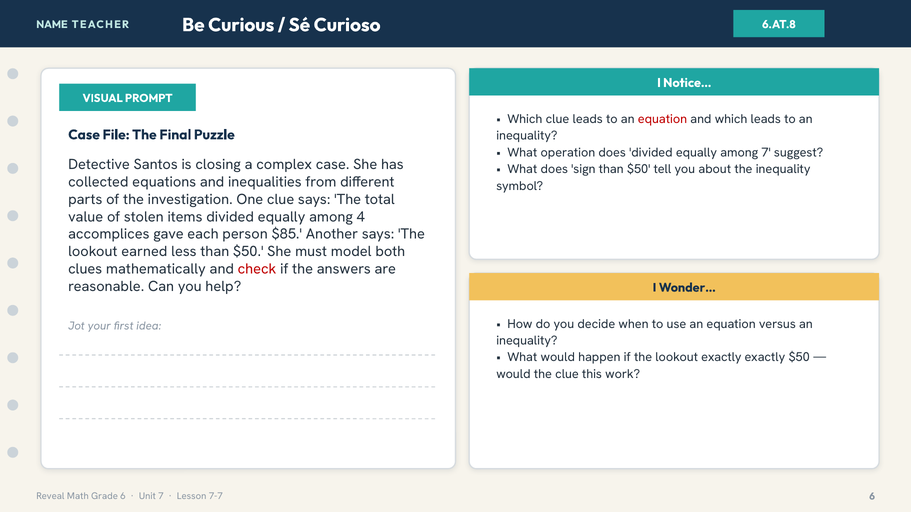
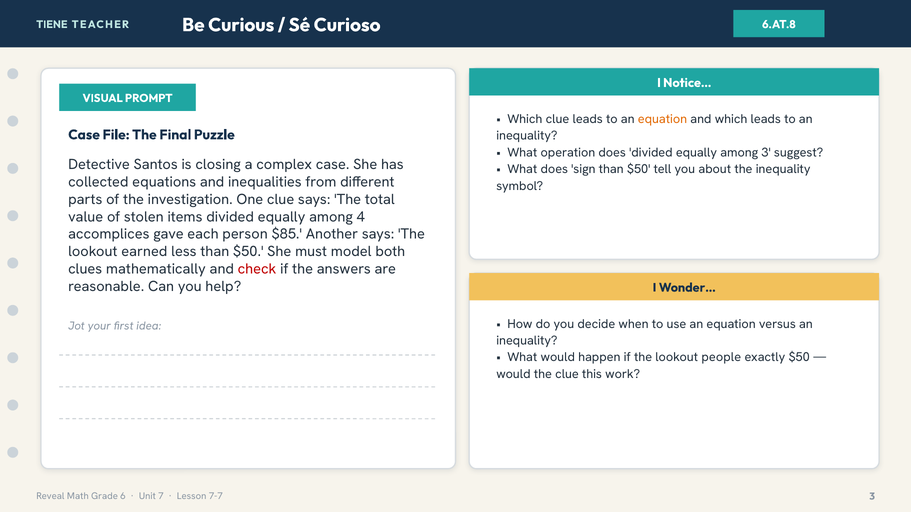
NAME: NAME -> TIENE
equation at (662, 119) colour: red -> orange
among 7: 7 -> 3
lookout exactly: exactly -> people
7-7 6: 6 -> 3
